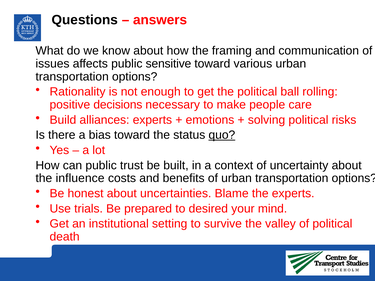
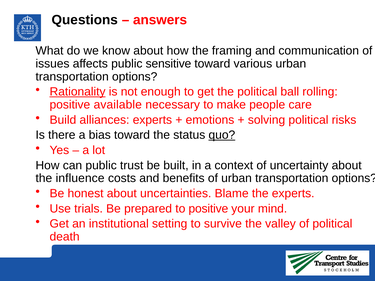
Rationality underline: none -> present
decisions: decisions -> available
to desired: desired -> positive
